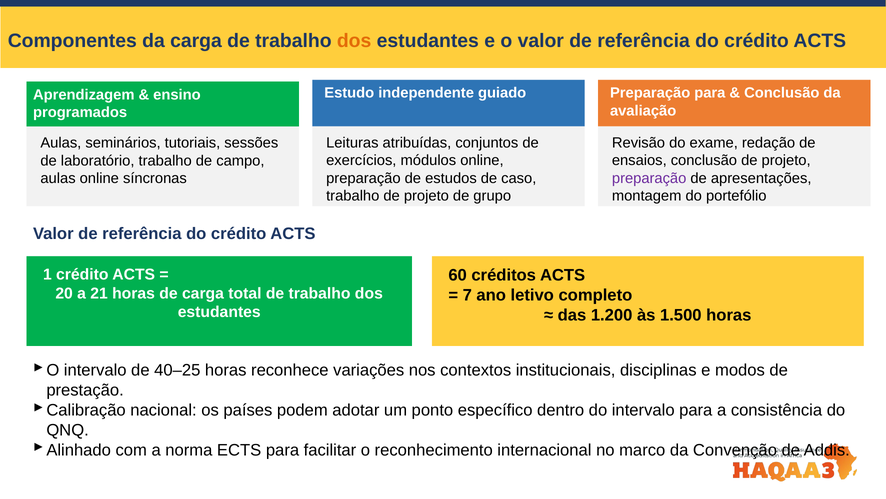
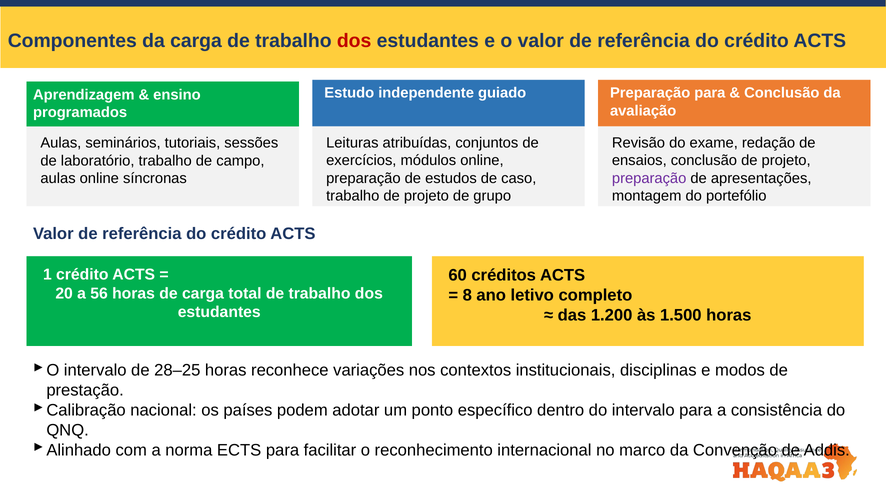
dos at (354, 41) colour: orange -> red
21: 21 -> 56
7: 7 -> 8
40–25: 40–25 -> 28–25
